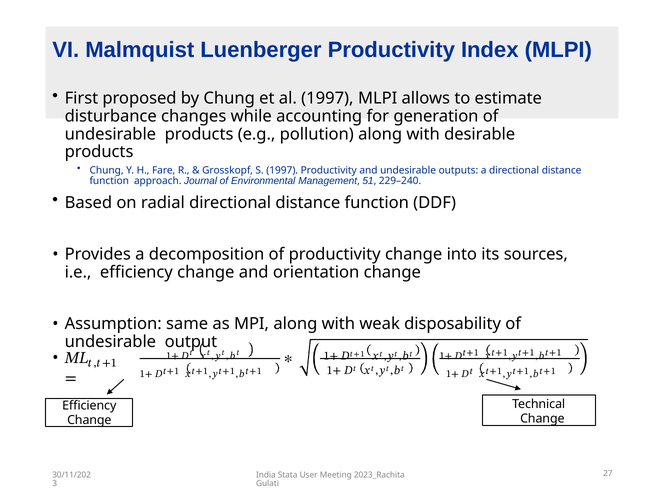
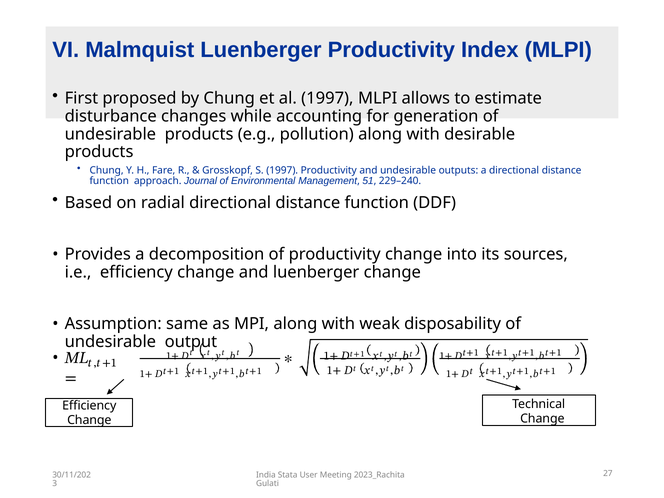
and orientation: orientation -> luenberger
